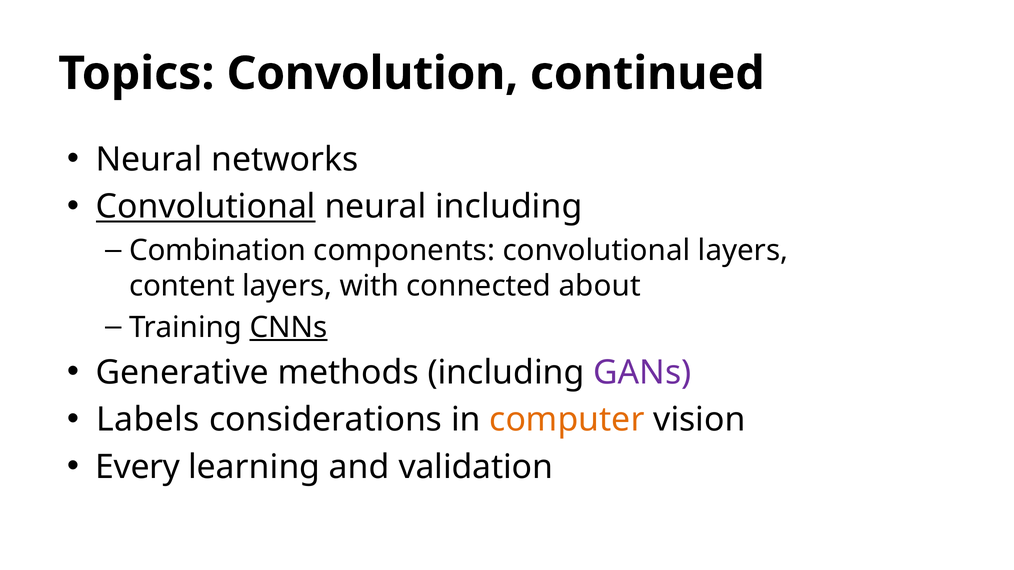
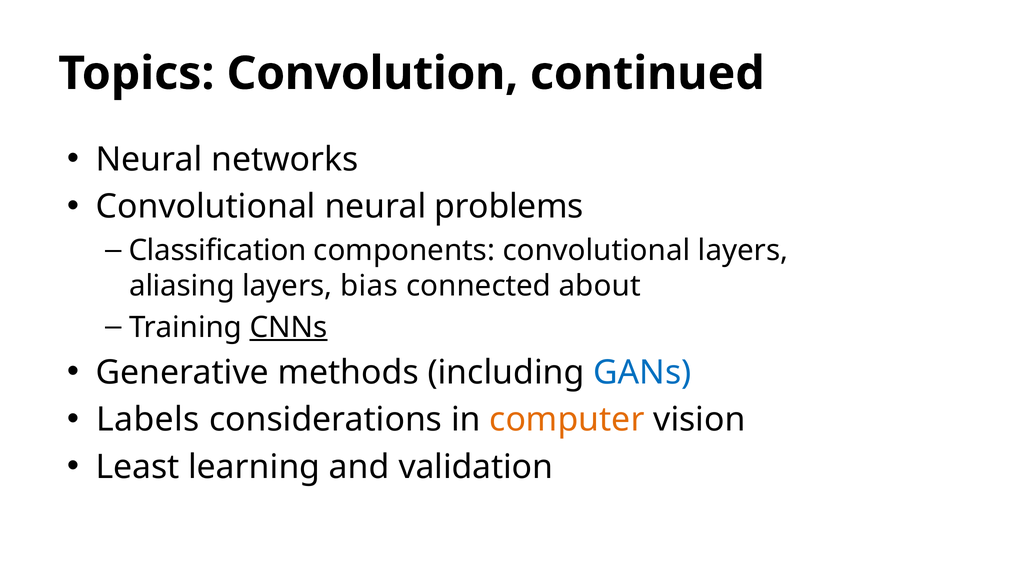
Convolutional at (206, 207) underline: present -> none
neural including: including -> problems
Combination: Combination -> Classification
content: content -> aliasing
with: with -> bias
GANs colour: purple -> blue
Every: Every -> Least
